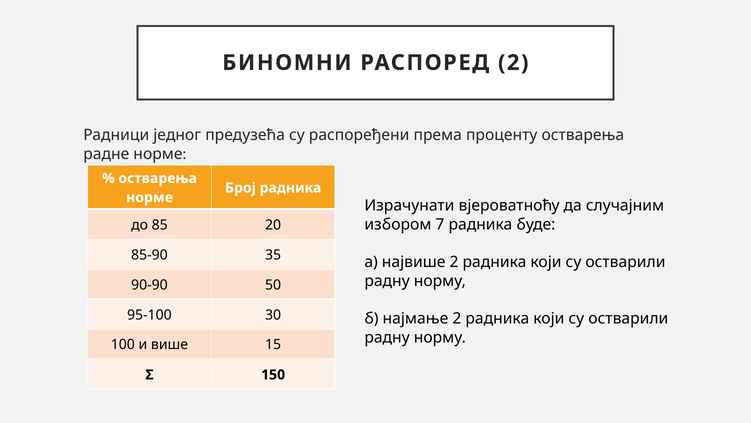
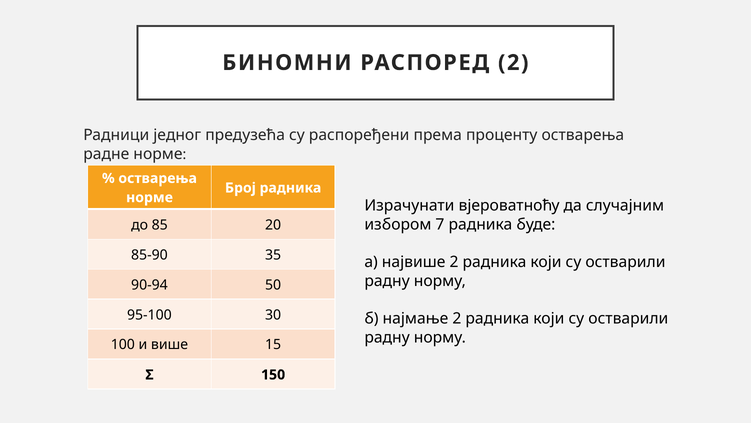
90-90: 90-90 -> 90-94
